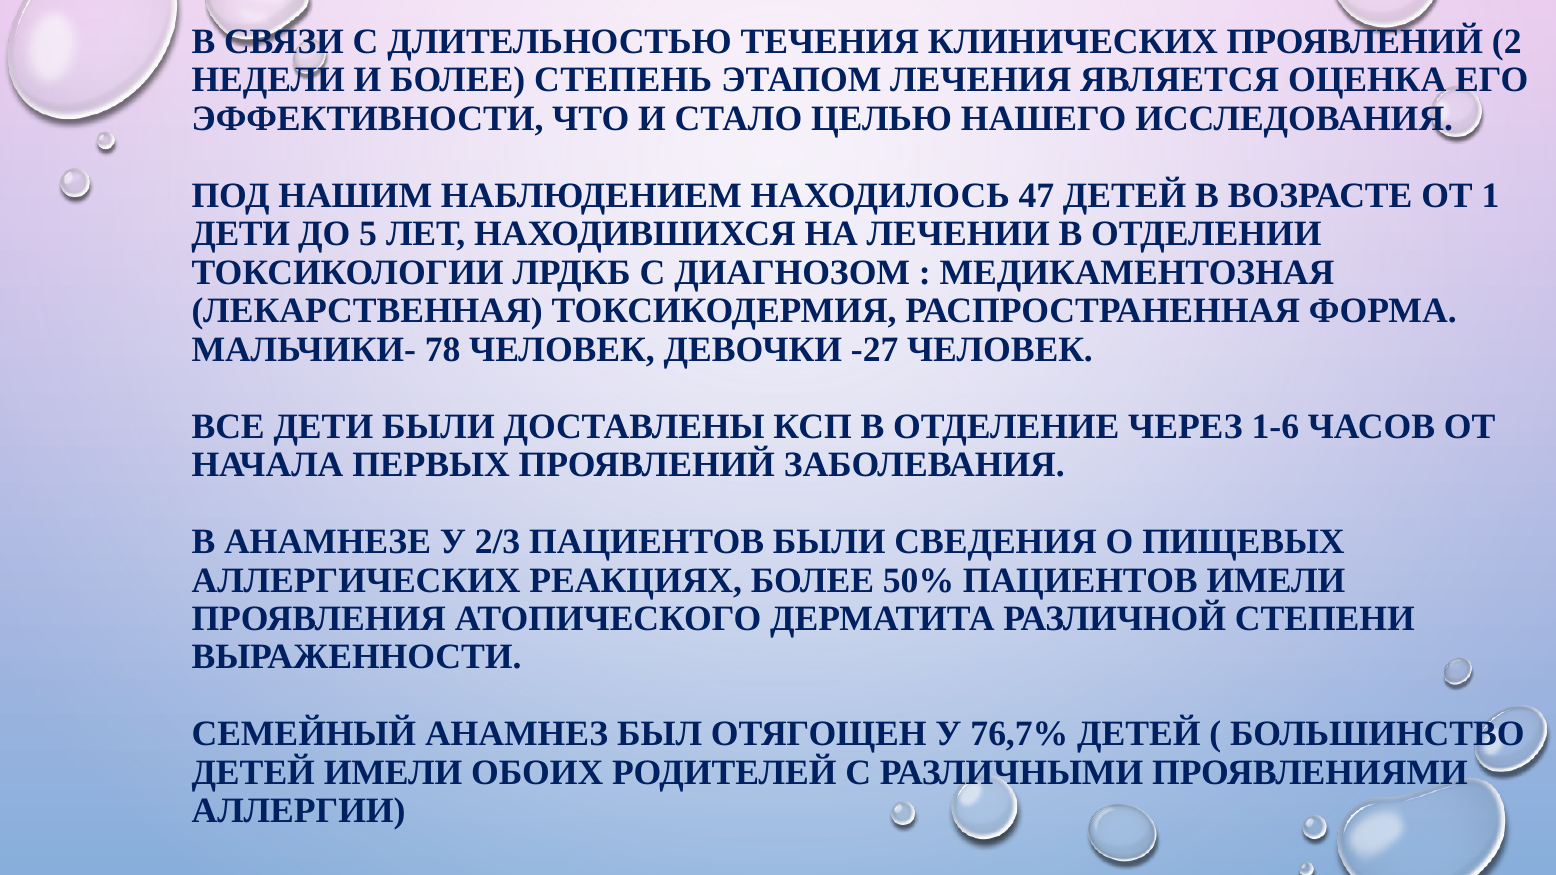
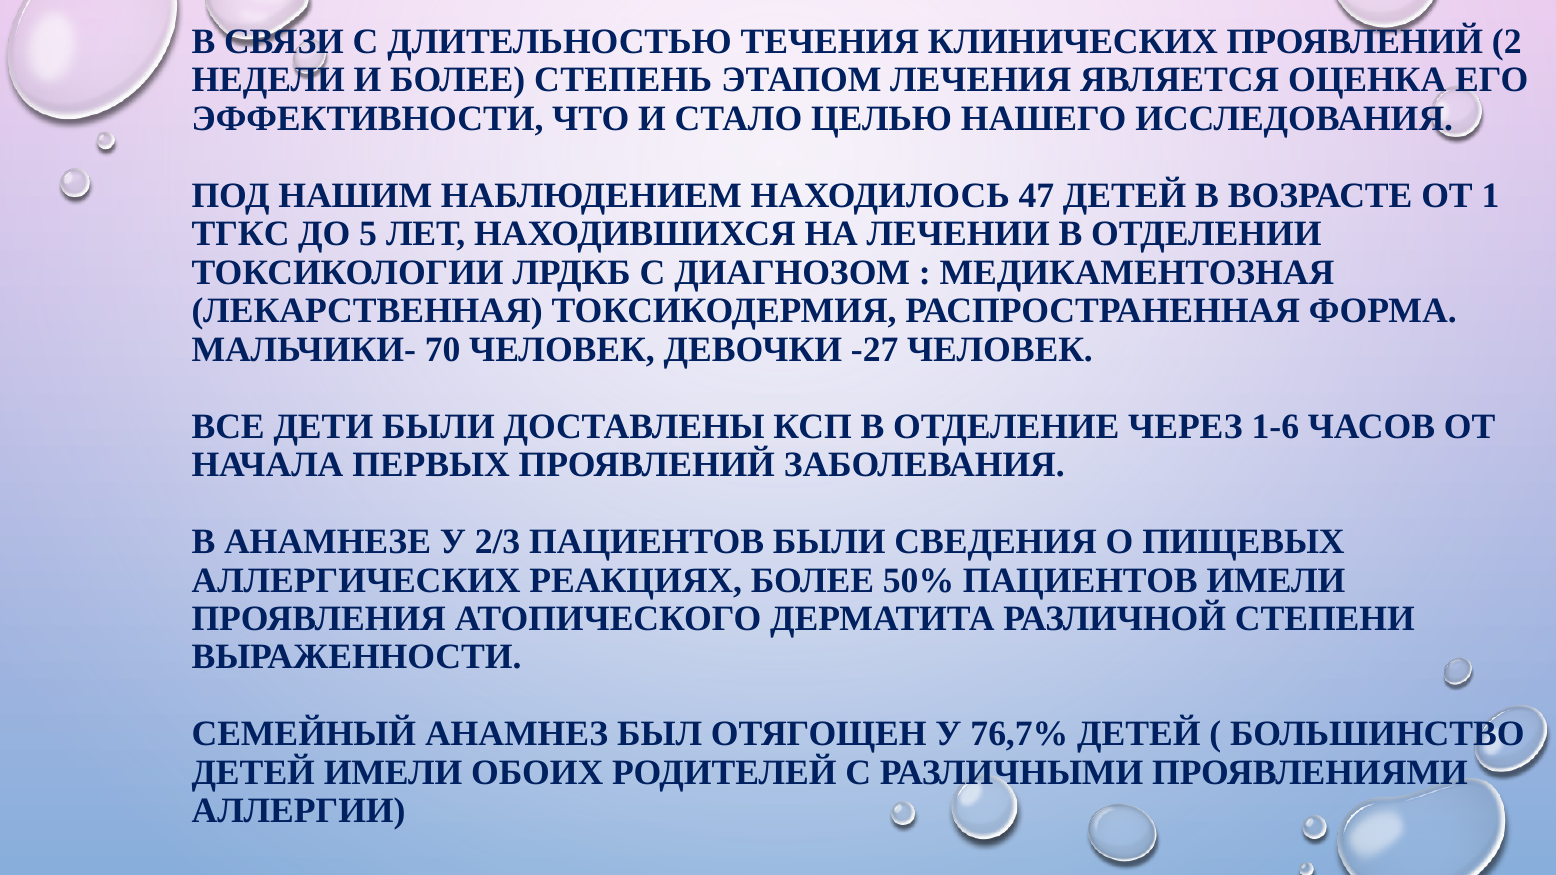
ДЕТИ at (241, 234): ДЕТИ -> ТГКС
78: 78 -> 70
